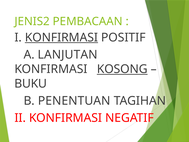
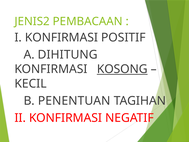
KONFIRMASI at (61, 37) underline: present -> none
LANJUTAN: LANJUTAN -> DIHITUNG
BUKU: BUKU -> KECIL
